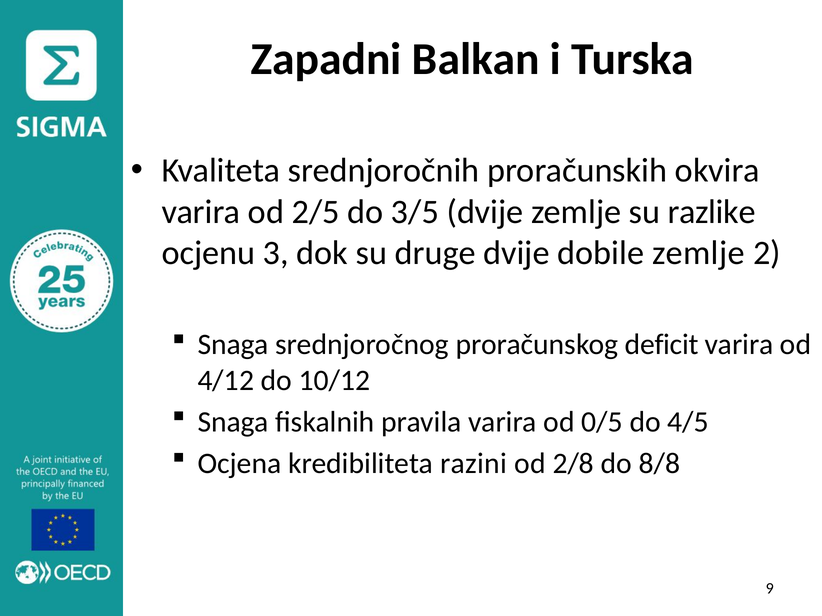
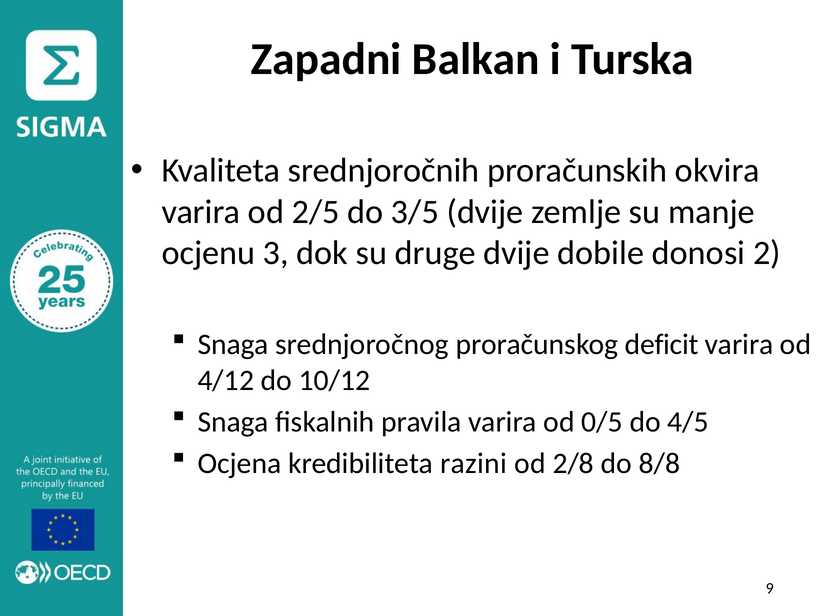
razlike: razlike -> manje
dobile zemlje: zemlje -> donosi
